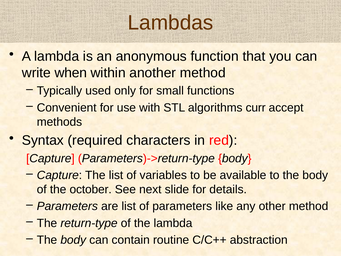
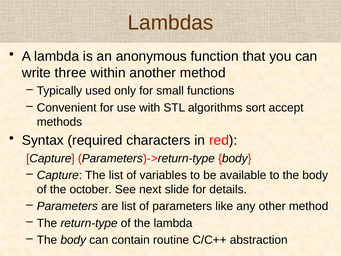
when: when -> three
curr: curr -> sort
